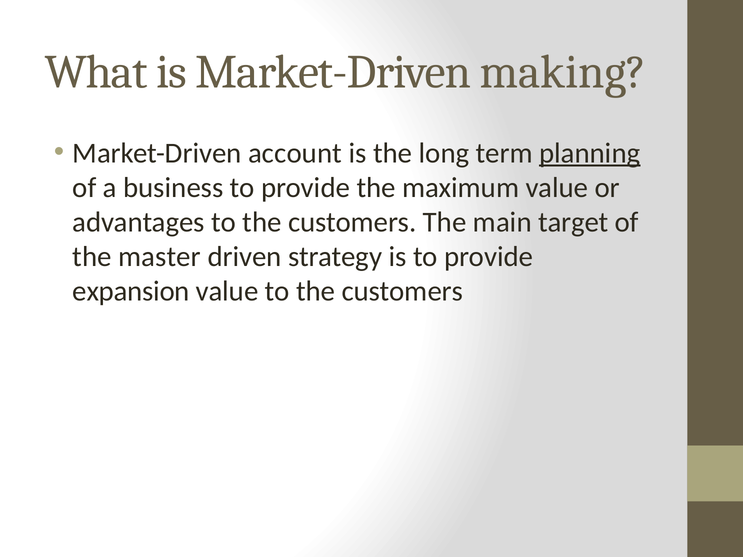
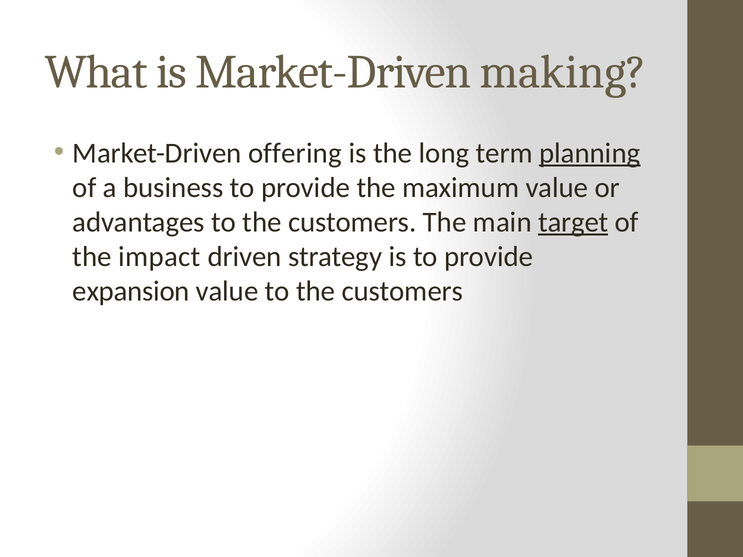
account: account -> offering
target underline: none -> present
master: master -> impact
